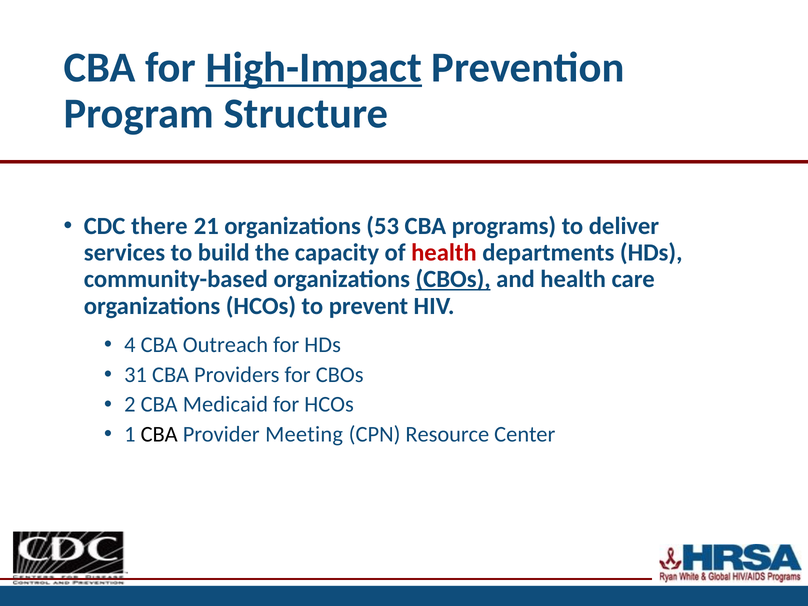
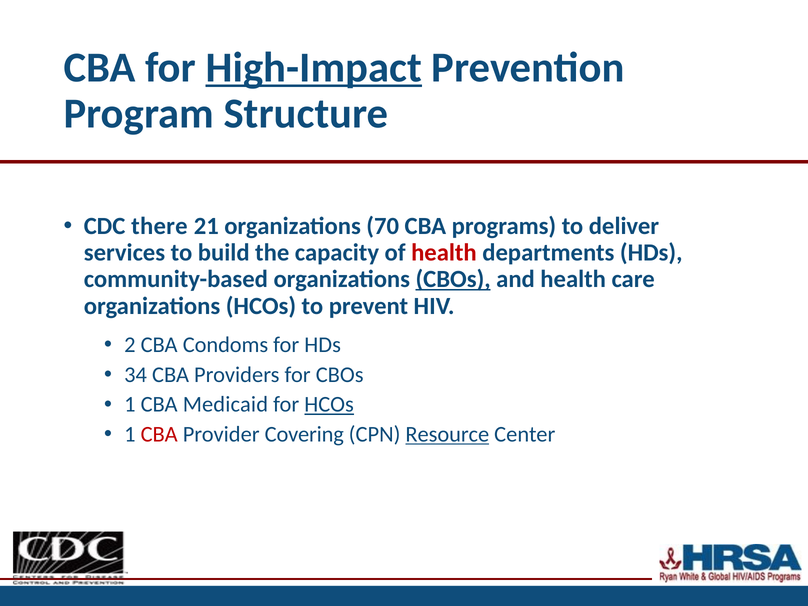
53: 53 -> 70
4: 4 -> 2
Outreach: Outreach -> Condoms
31: 31 -> 34
2 at (130, 405): 2 -> 1
HCOs at (329, 405) underline: none -> present
CBA at (159, 434) colour: black -> red
Meeting: Meeting -> Covering
Resource underline: none -> present
